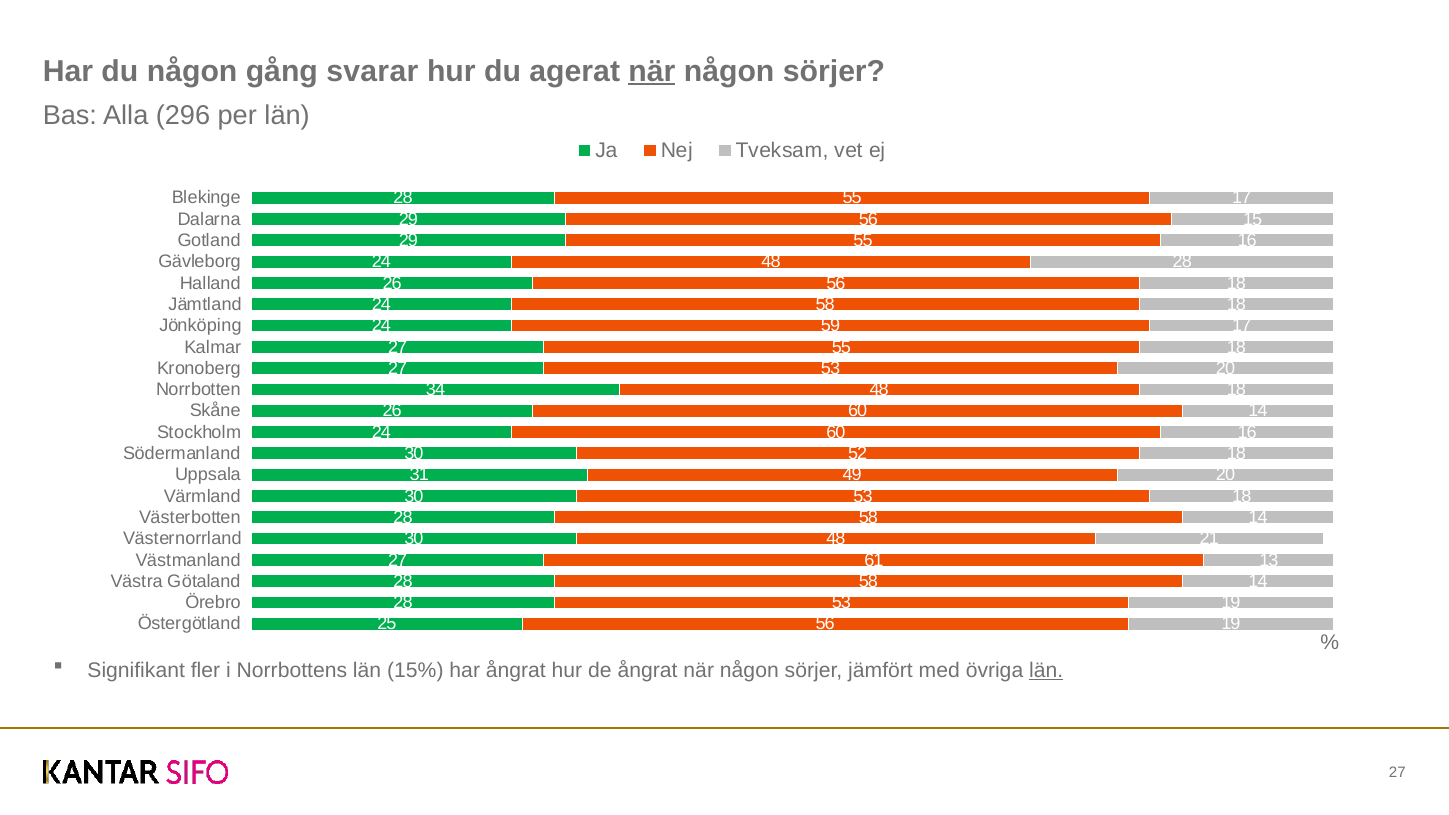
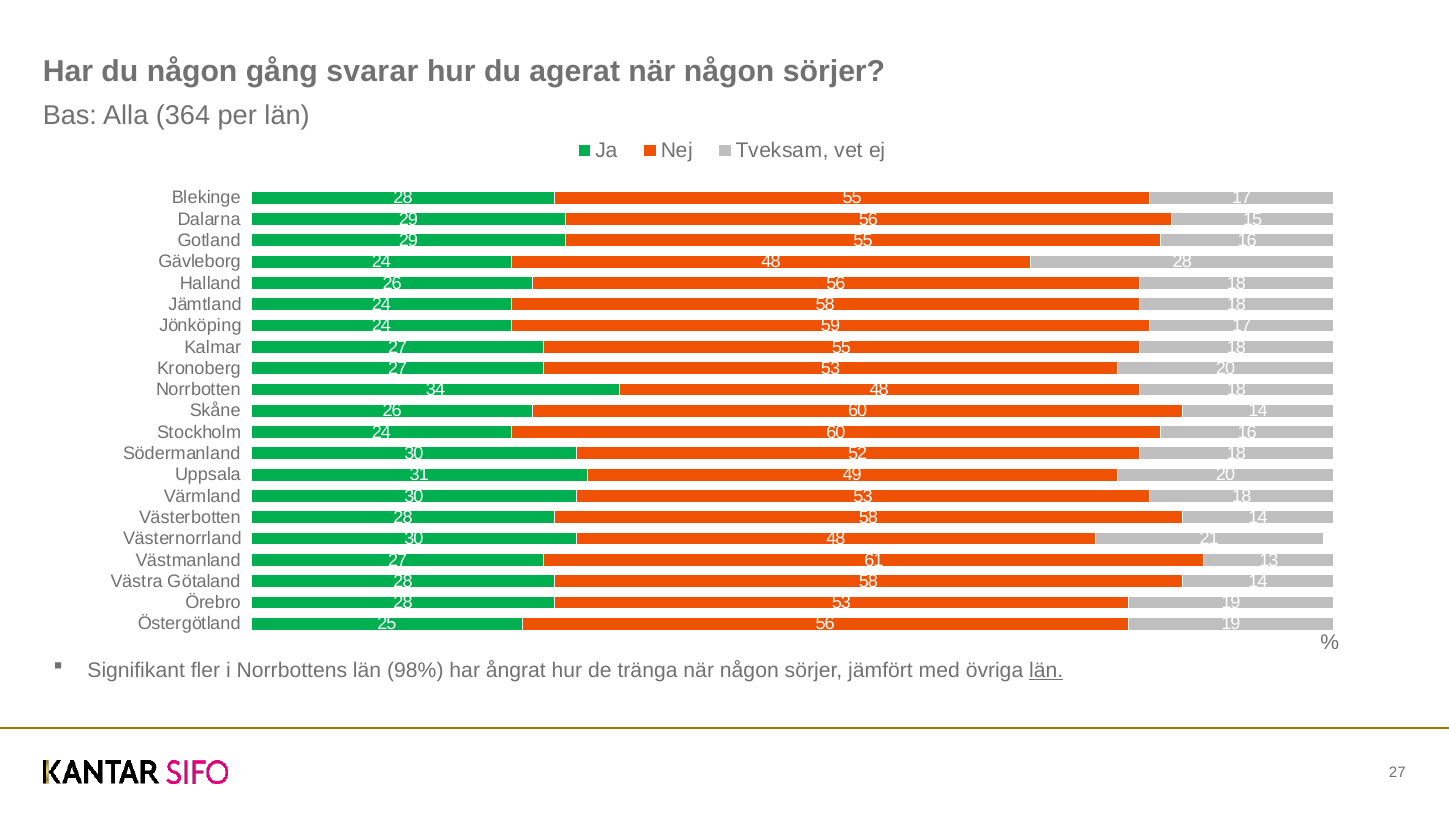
när at (652, 71) underline: present -> none
296: 296 -> 364
15%: 15% -> 98%
de ångrat: ångrat -> tränga
